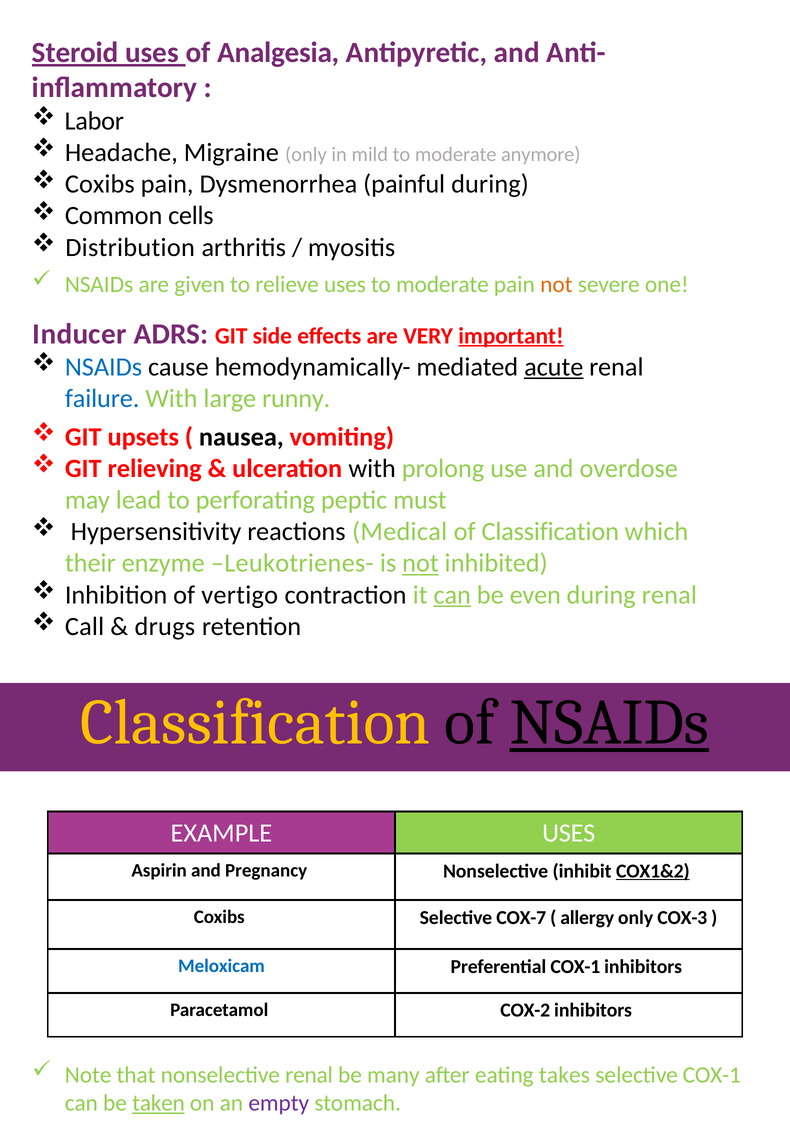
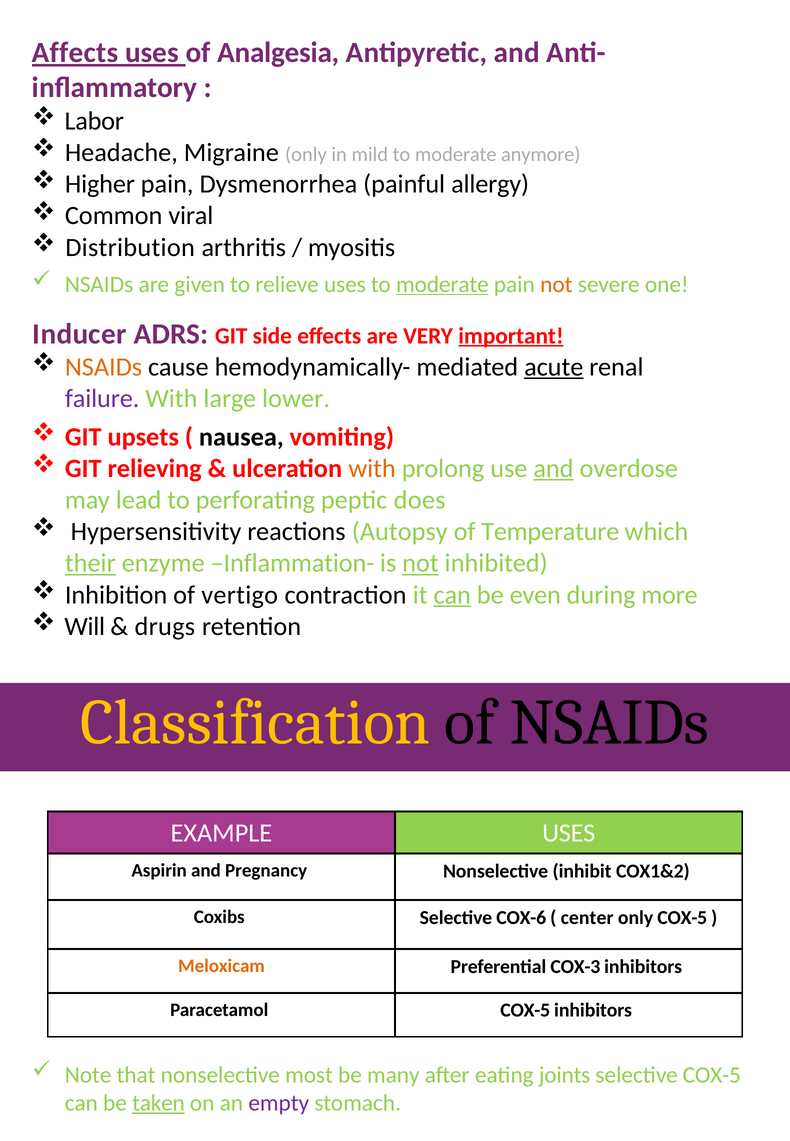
Steroid: Steroid -> Affects
Coxibs at (100, 184): Coxibs -> Higher
painful during: during -> allergy
cells: cells -> viral
moderate at (442, 284) underline: none -> present
NSAIDs at (103, 367) colour: blue -> orange
failure colour: blue -> purple
runny: runny -> lower
with at (372, 469) colour: black -> orange
and at (553, 469) underline: none -> present
must: must -> does
Medical: Medical -> Autopsy
of Classification: Classification -> Temperature
their underline: none -> present
Leukotrienes-: Leukotrienes- -> Inflammation-
during renal: renal -> more
Call: Call -> Will
NSAIDs at (609, 723) underline: present -> none
COX1&2 underline: present -> none
COX-7: COX-7 -> COX-6
allergy: allergy -> center
only COX-3: COX-3 -> COX-5
Meloxicam colour: blue -> orange
Preferential COX-1: COX-1 -> COX-3
Paracetamol COX-2: COX-2 -> COX-5
nonselective renal: renal -> most
takes: takes -> joints
selective COX-1: COX-1 -> COX-5
